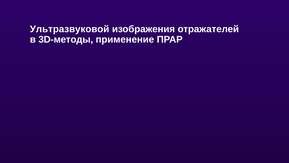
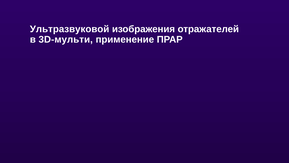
3D-методы: 3D-методы -> 3D-мульти
